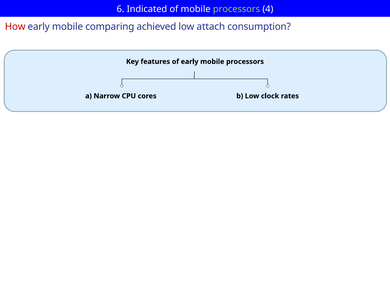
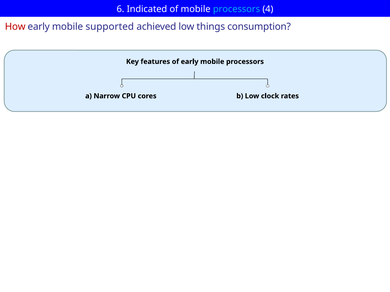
processors at (237, 9) colour: light green -> light blue
comparing: comparing -> supported
attach: attach -> things
